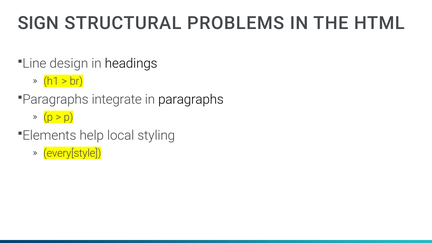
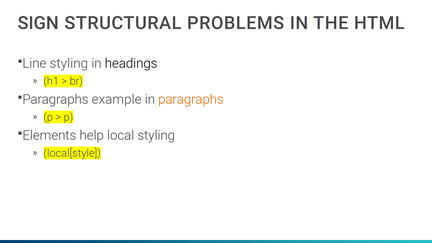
design at (69, 64): design -> styling
integrate: integrate -> example
paragraphs colour: black -> orange
every[style: every[style -> local[style
